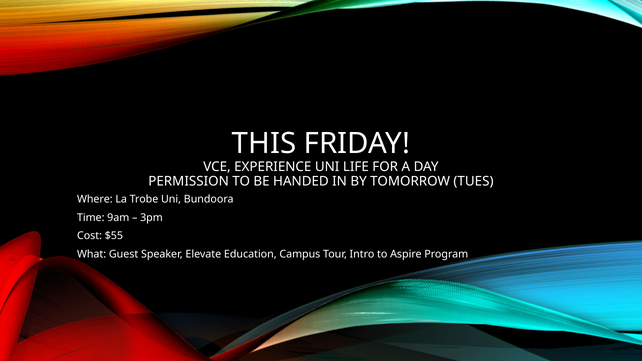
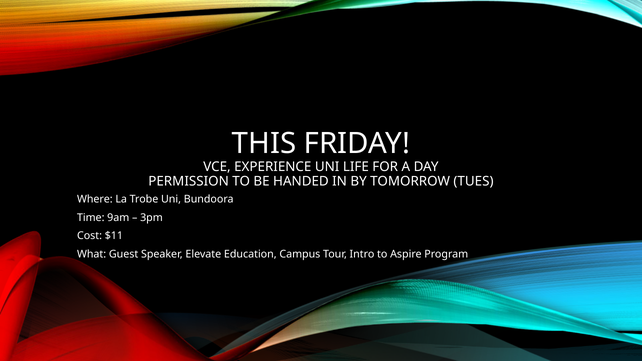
$55: $55 -> $11
